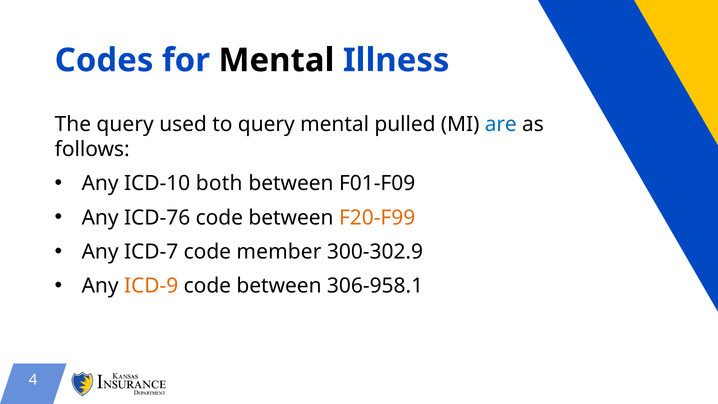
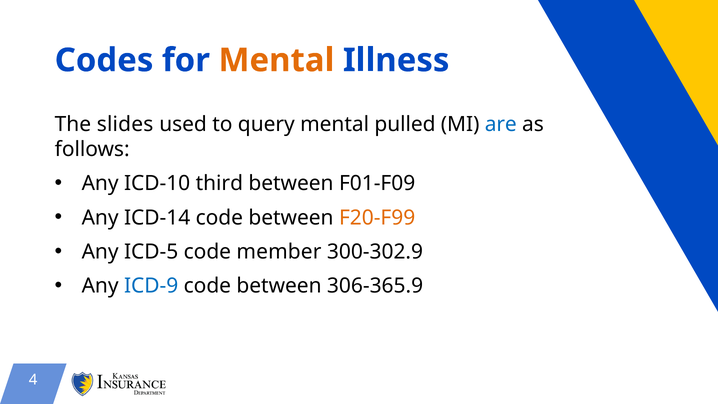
Mental at (276, 60) colour: black -> orange
The query: query -> slides
both: both -> third
ICD-76: ICD-76 -> ICD-14
ICD-7: ICD-7 -> ICD-5
ICD-9 colour: orange -> blue
306-958.1: 306-958.1 -> 306-365.9
